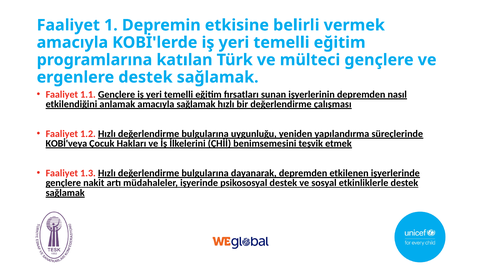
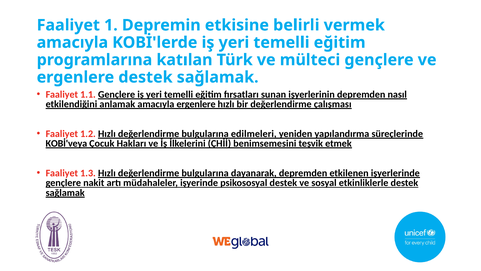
amacıyla sağlamak: sağlamak -> ergenlere
uygunluğu: uygunluğu -> edilmeleri
